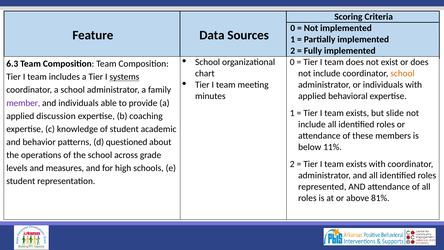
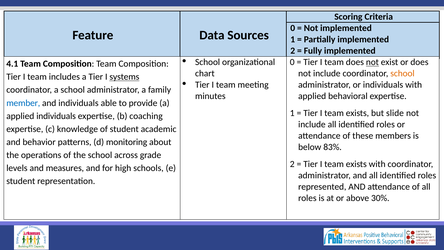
not at (372, 62) underline: none -> present
6.3: 6.3 -> 4.1
member colour: purple -> blue
applied discussion: discussion -> individuals
questioned: questioned -> monitoring
11%: 11% -> 83%
81%: 81% -> 30%
